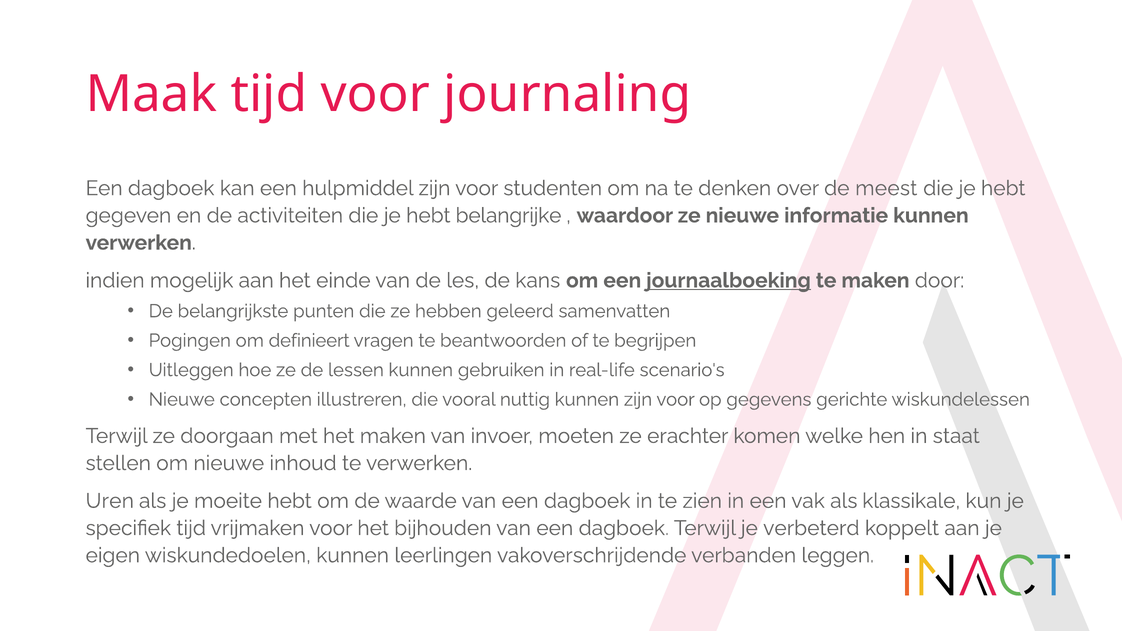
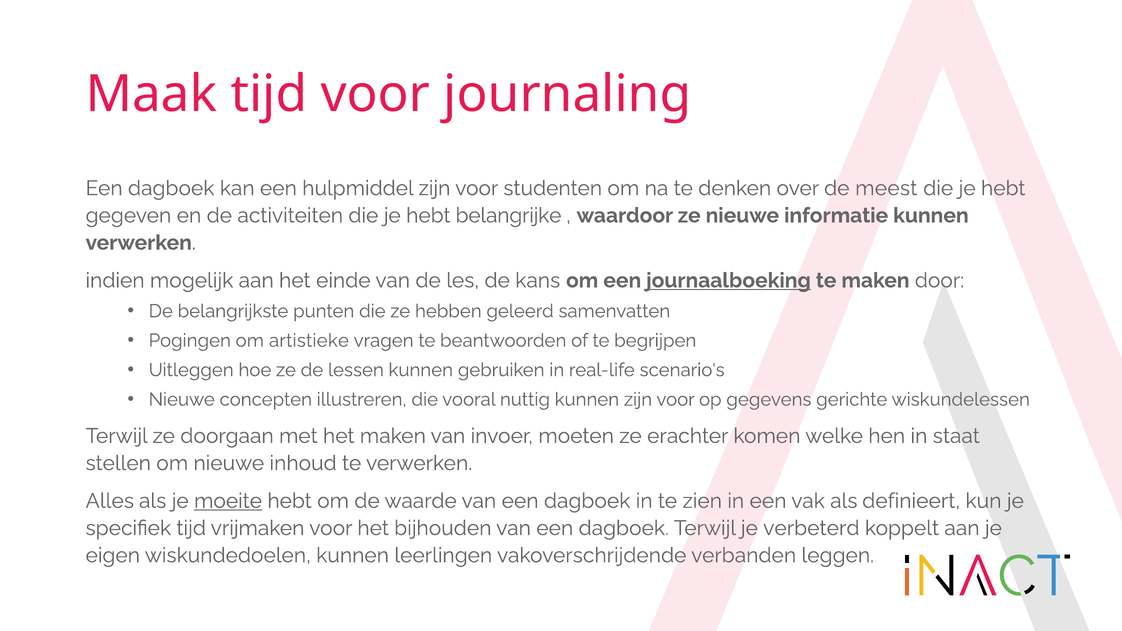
definieert: definieert -> artistieke
Uren: Uren -> Alles
moeite underline: none -> present
klassikale: klassikale -> definieert
